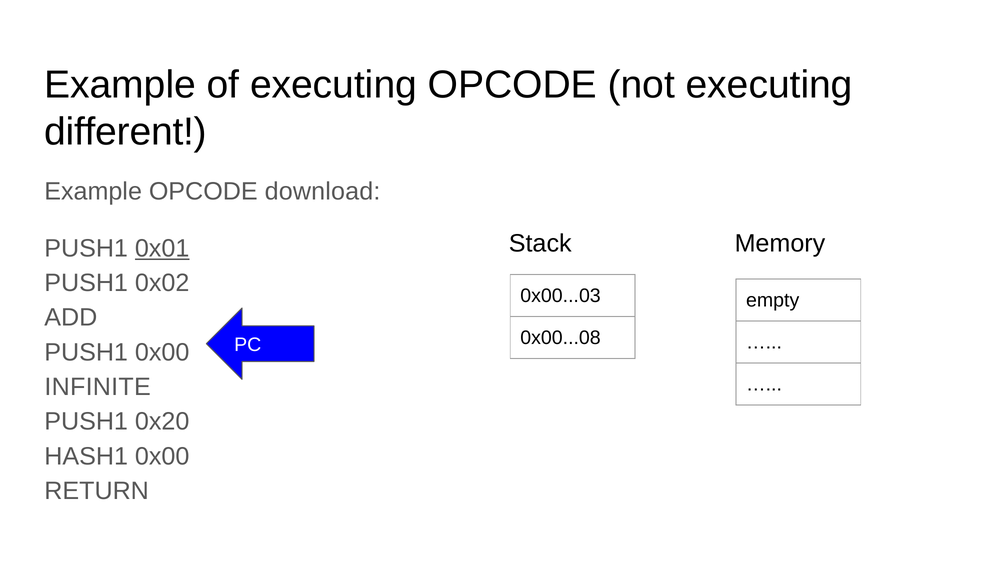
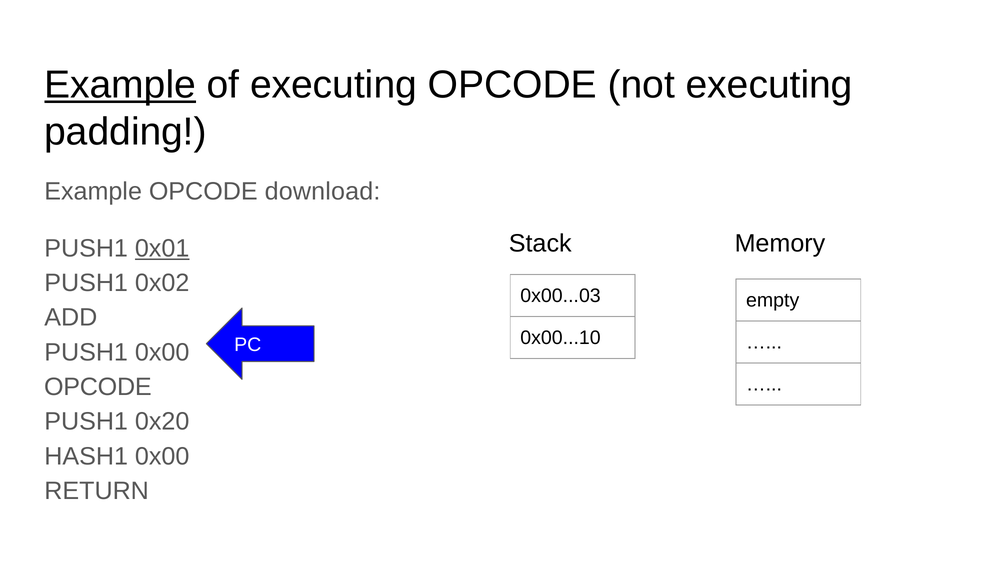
Example at (120, 85) underline: none -> present
different: different -> padding
0x00...08: 0x00...08 -> 0x00...10
INFINITE at (98, 387): INFINITE -> OPCODE
